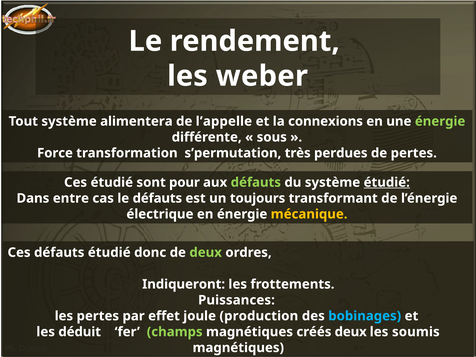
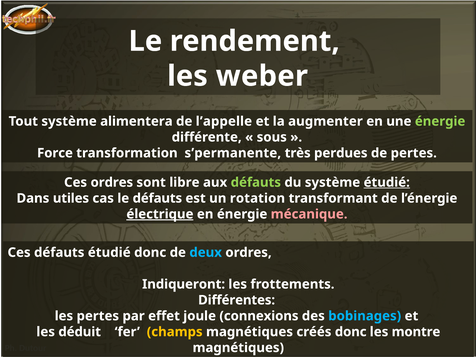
connexions: connexions -> augmenter
s’permutation: s’permutation -> s’permanente
Ces étudié: étudié -> ordres
pour: pour -> libre
entre: entre -> utiles
toujours: toujours -> rotation
électrique underline: none -> present
mécanique colour: yellow -> pink
deux at (206, 252) colour: light green -> light blue
Puissances: Puissances -> Différentes
production: production -> connexions
champs colour: light green -> yellow
créés deux: deux -> donc
soumis: soumis -> montre
